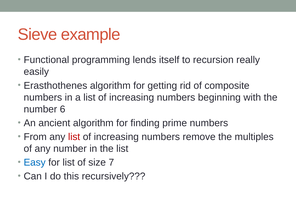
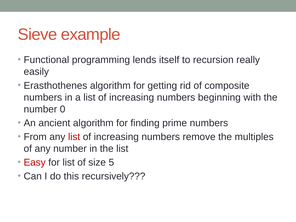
6: 6 -> 0
Easy colour: blue -> red
7: 7 -> 5
